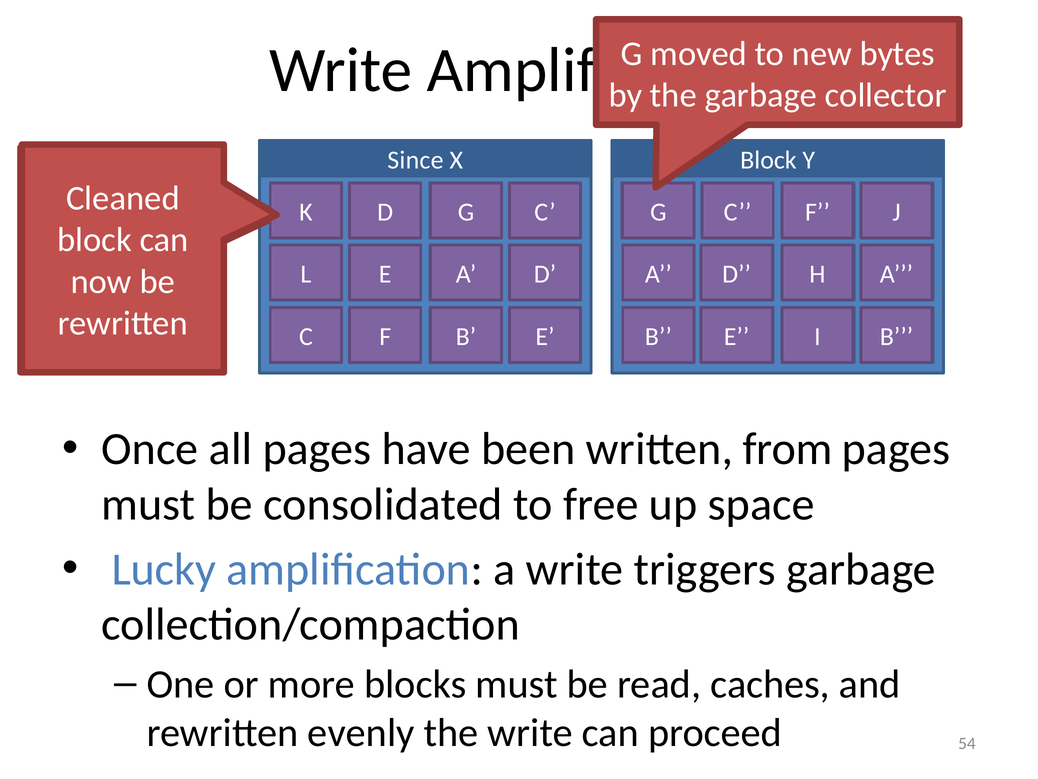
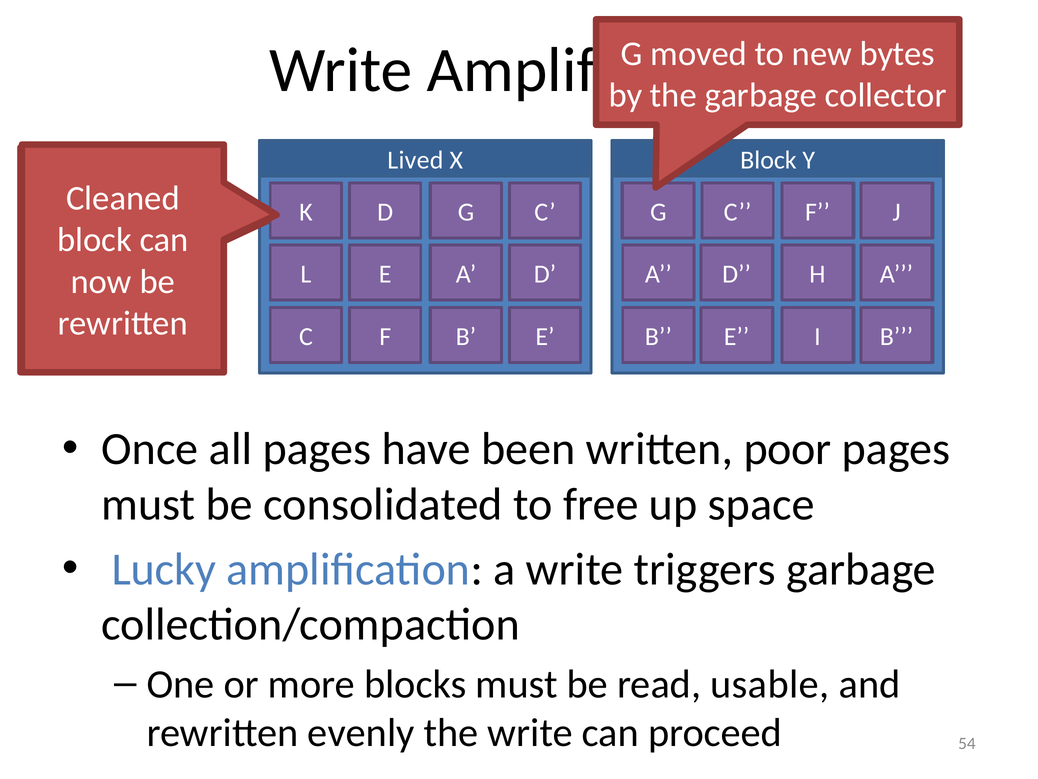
Since: Since -> Lived
from: from -> poor
caches: caches -> usable
